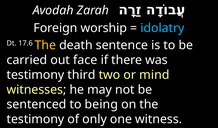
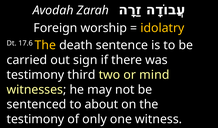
idolatry colour: light blue -> yellow
face: face -> sign
being: being -> about
